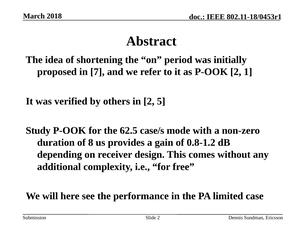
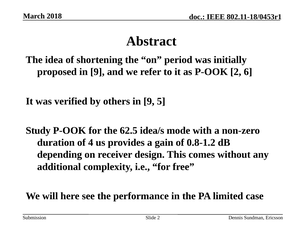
proposed in 7: 7 -> 9
1: 1 -> 6
others in 2: 2 -> 9
case/s: case/s -> idea/s
8: 8 -> 4
